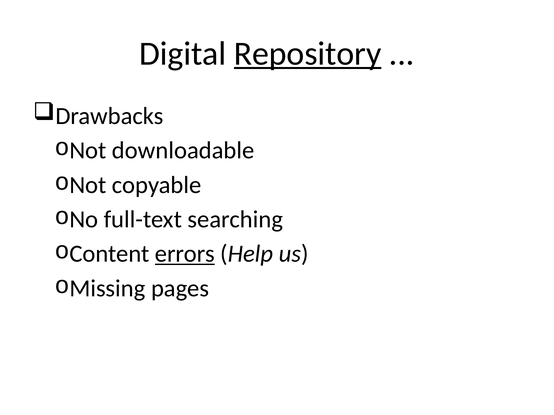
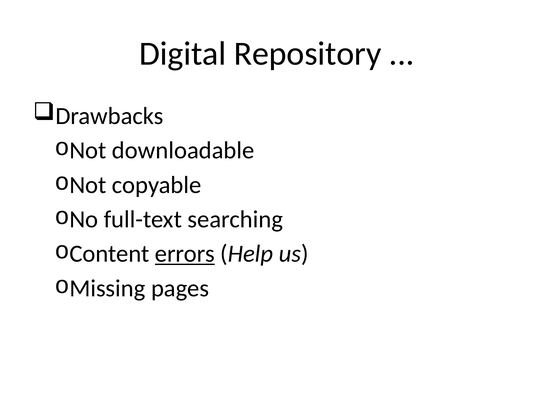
Repository underline: present -> none
